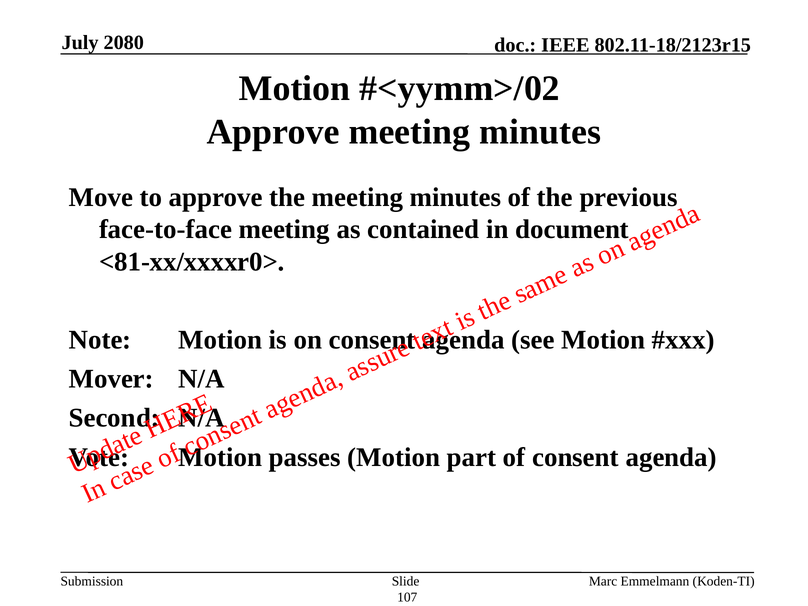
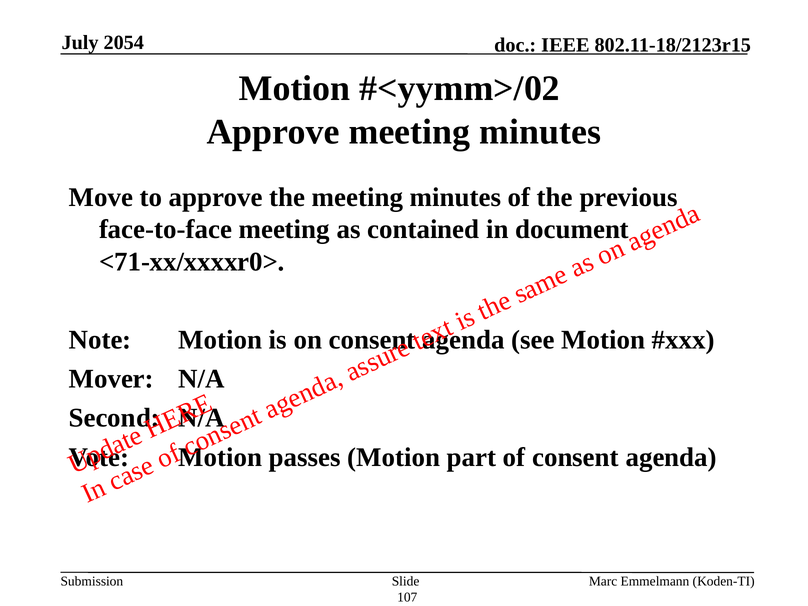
2080: 2080 -> 2054
<81-xx/xxxxr0>: <81-xx/xxxxr0> -> <71-xx/xxxxr0>
